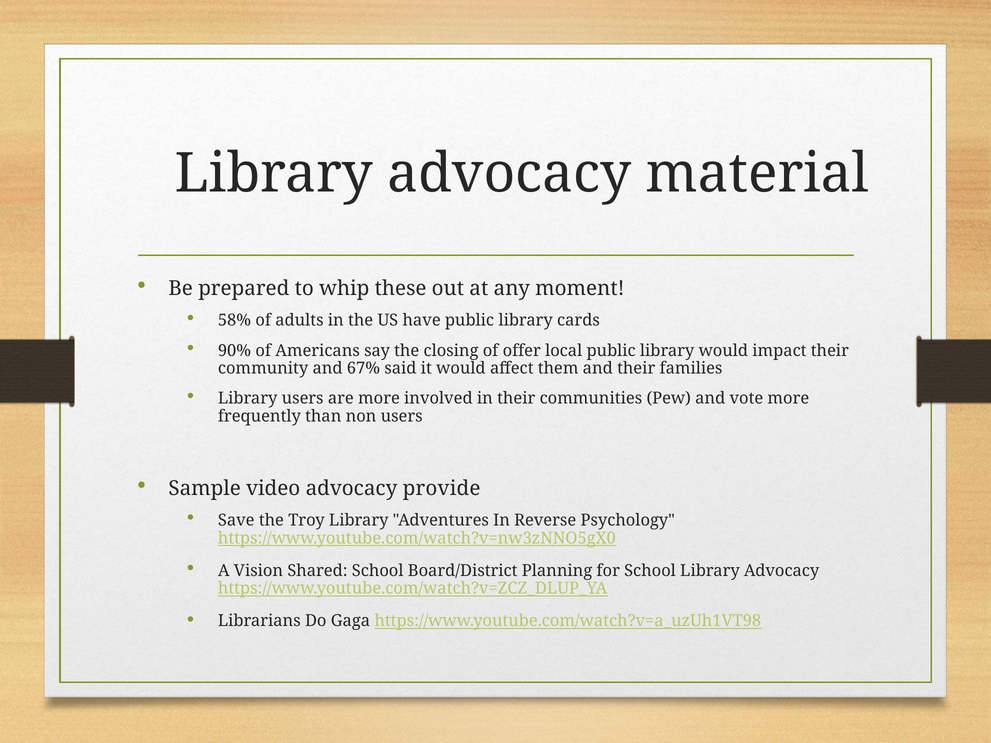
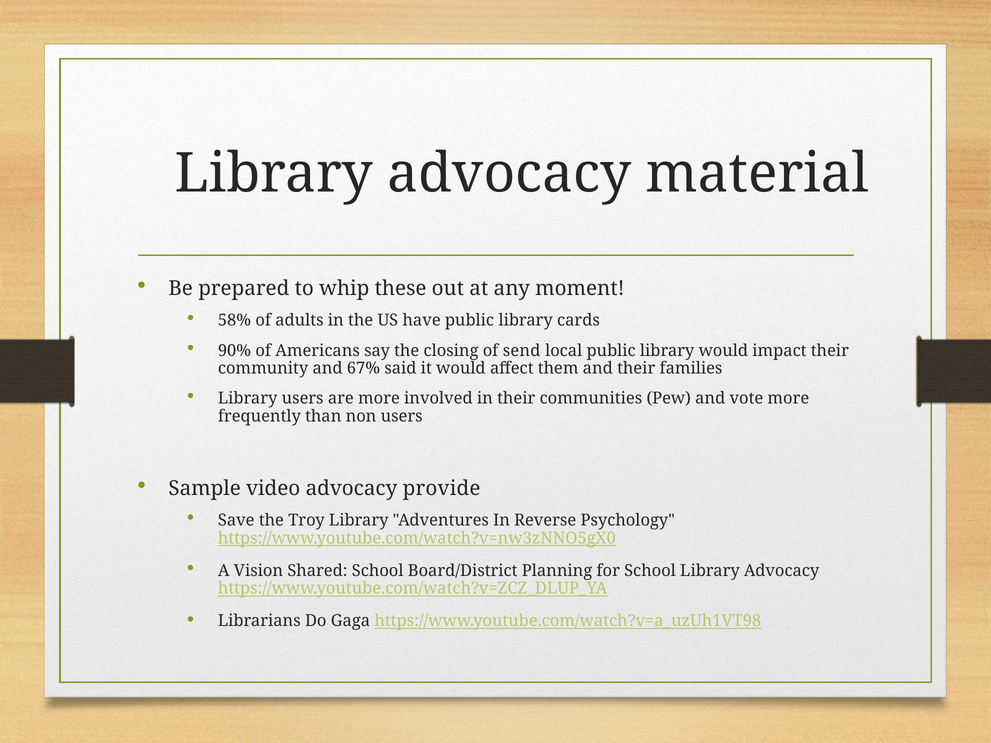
offer: offer -> send
